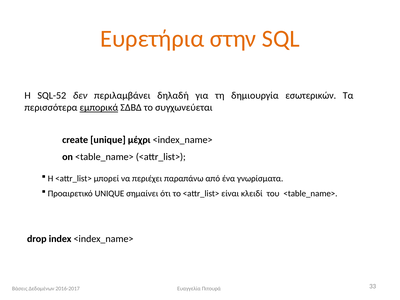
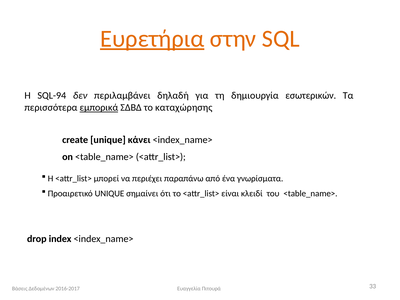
Ευρετήρια underline: none -> present
SQL-52: SQL-52 -> SQL-94
συγχωνεύεται: συγχωνεύεται -> καταχώρησης
μέχρι: μέχρι -> κάνει
